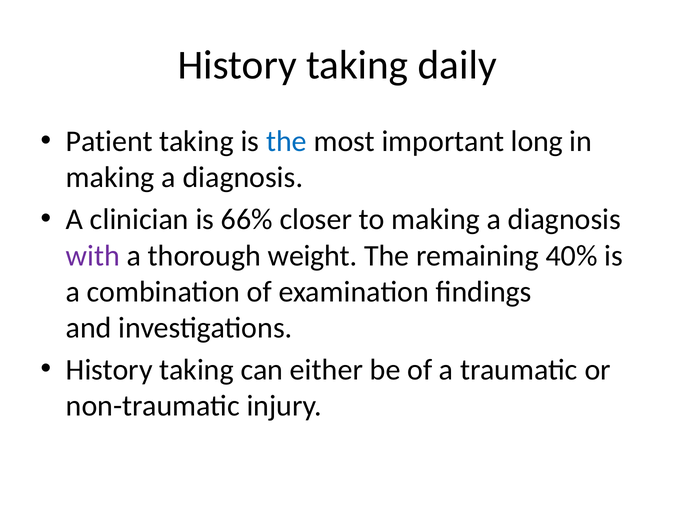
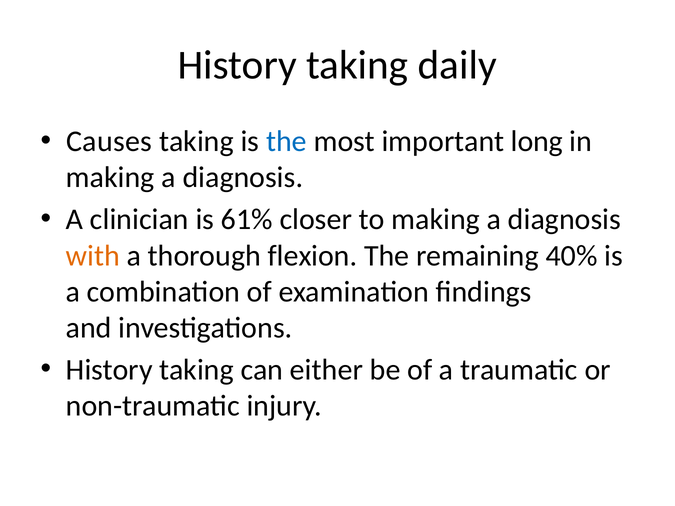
Patient: Patient -> Causes
66%: 66% -> 61%
with colour: purple -> orange
weight: weight -> flexion
